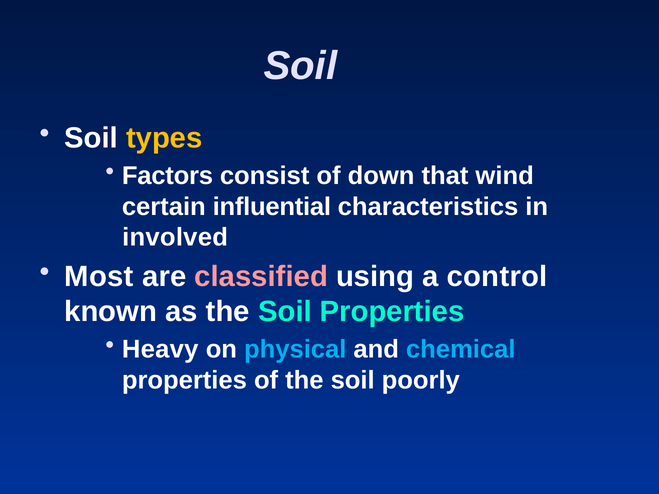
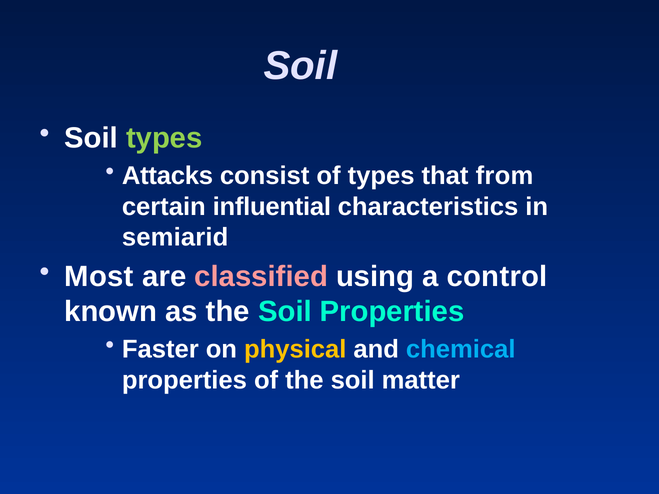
types at (164, 138) colour: yellow -> light green
Factors: Factors -> Attacks
of down: down -> types
wind: wind -> from
involved: involved -> semiarid
Heavy: Heavy -> Faster
physical colour: light blue -> yellow
poorly: poorly -> matter
